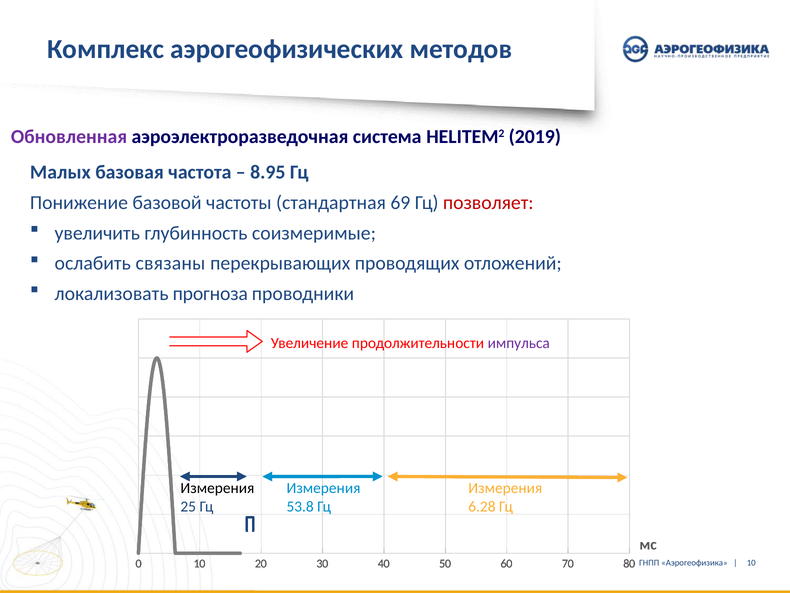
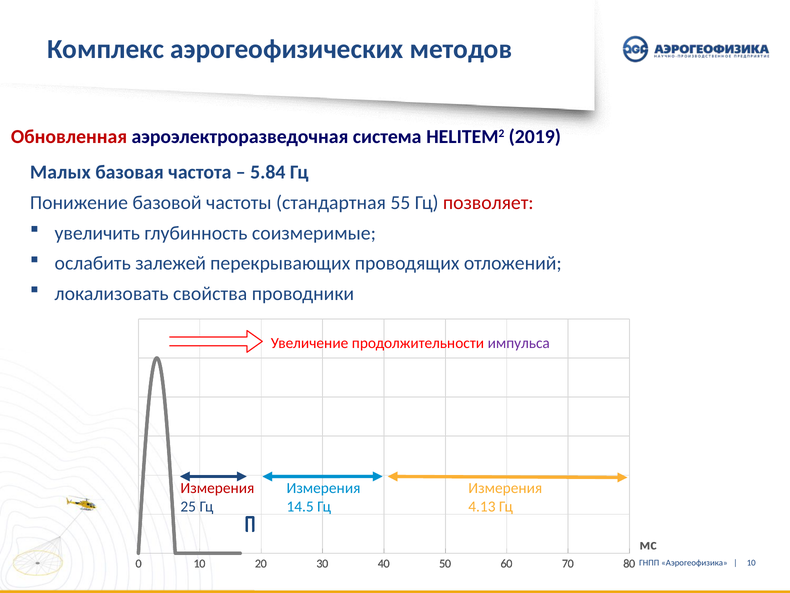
Обновленная colour: purple -> red
8.95: 8.95 -> 5.84
69: 69 -> 55
связаны: связаны -> залежей
прогноза: прогноза -> свойства
Измерения at (217, 488) colour: black -> red
53.8: 53.8 -> 14.5
6.28: 6.28 -> 4.13
